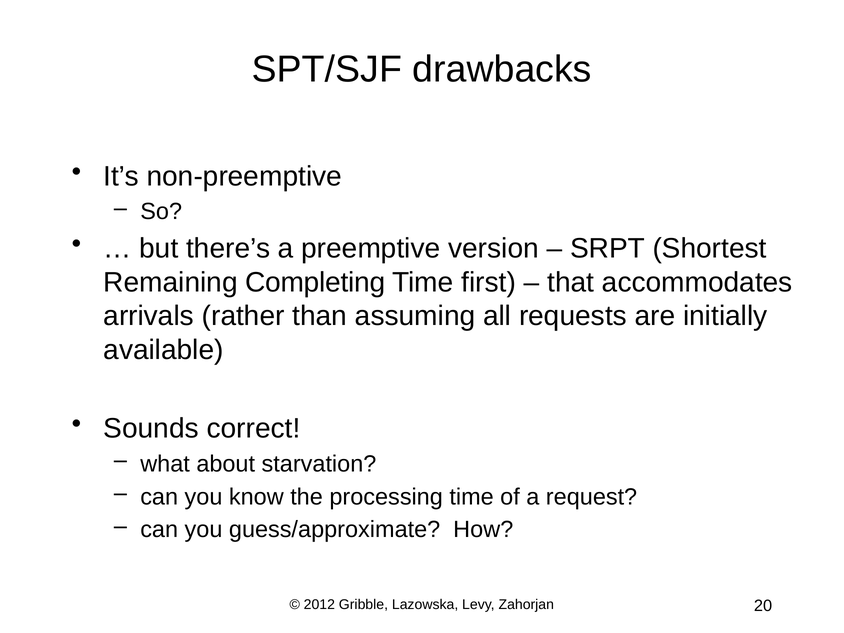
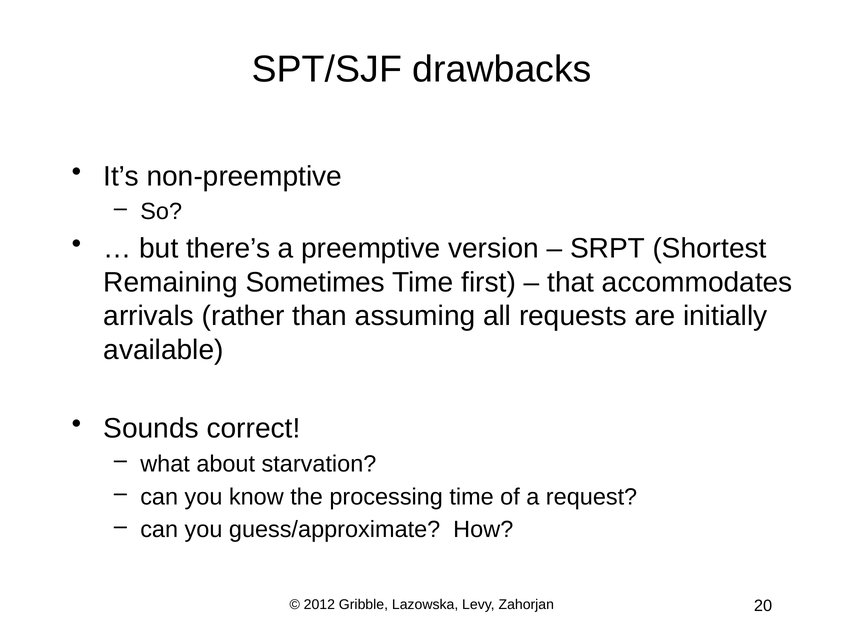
Completing: Completing -> Sometimes
